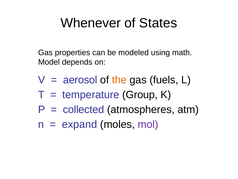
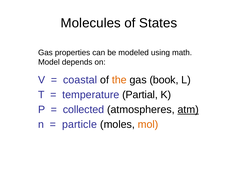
Whenever: Whenever -> Molecules
aerosol: aerosol -> coastal
fuels: fuels -> book
Group: Group -> Partial
atm underline: none -> present
expand: expand -> particle
mol colour: purple -> orange
